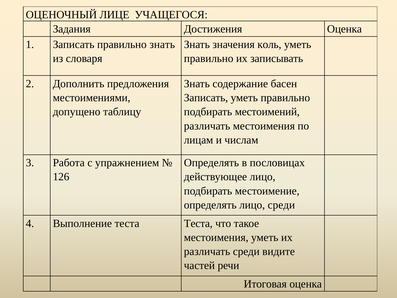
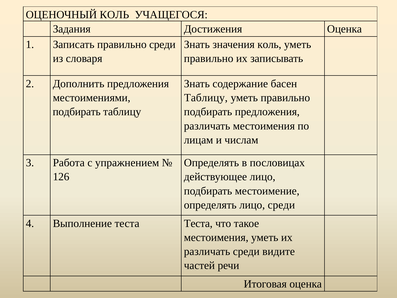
ОЦЕНОЧНЫЙ ЛИЦЕ: ЛИЦЕ -> КОЛЬ
правильно знать: знать -> среди
Записать at (206, 98): Записать -> Таблицу
допущено at (77, 112): допущено -> подбирать
подбирать местоимений: местоимений -> предложения
